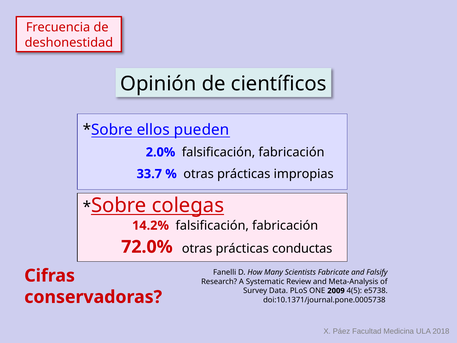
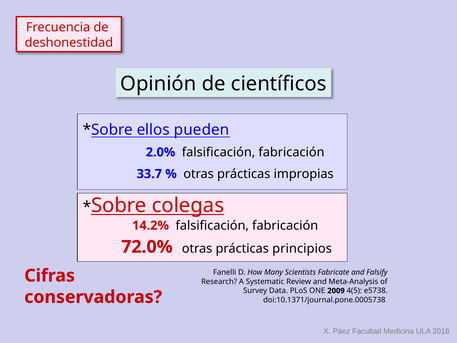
conductas: conductas -> principios
